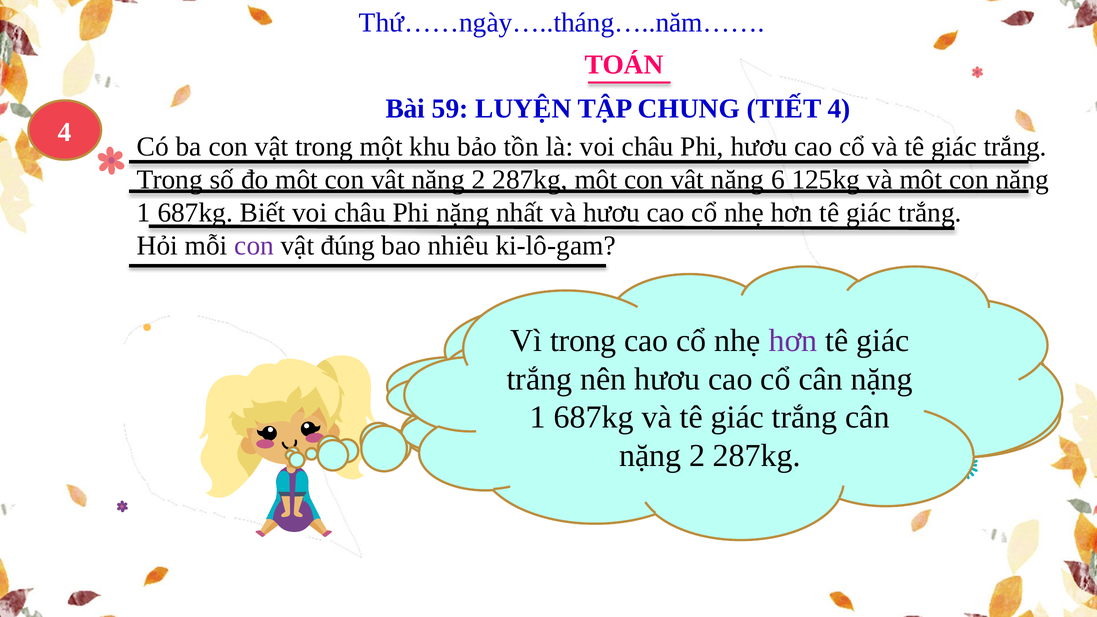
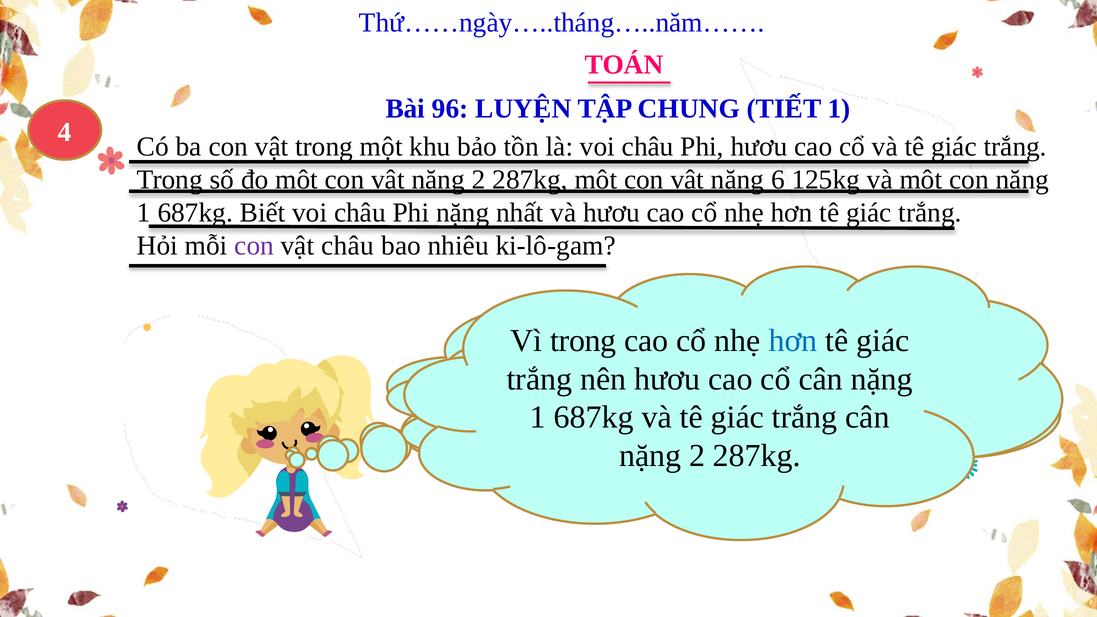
59: 59 -> 96
TIẾT 4: 4 -> 1
vật đúng: đúng -> châu
hơn at (793, 341) colour: purple -> blue
